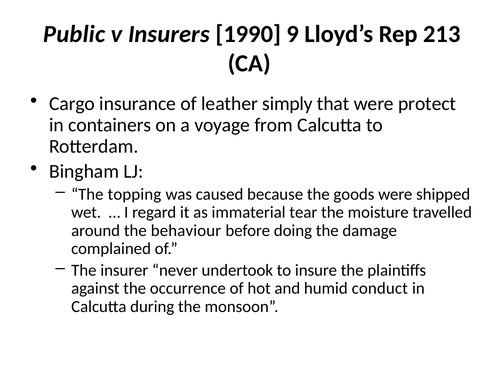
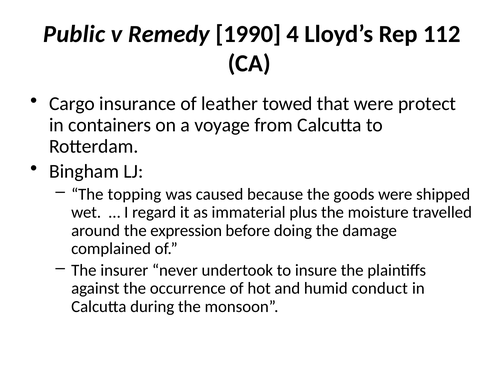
Insurers: Insurers -> Remedy
9: 9 -> 4
213: 213 -> 112
simply: simply -> towed
tear: tear -> plus
behaviour: behaviour -> expression
